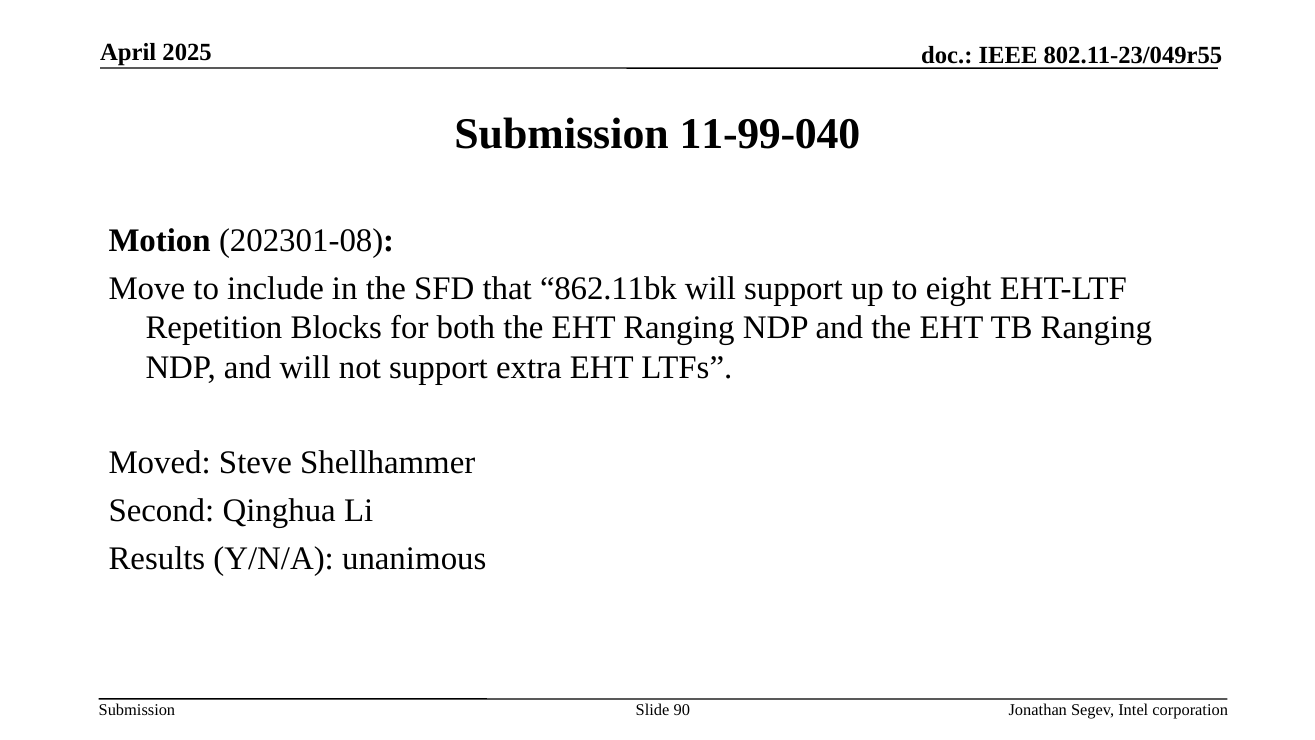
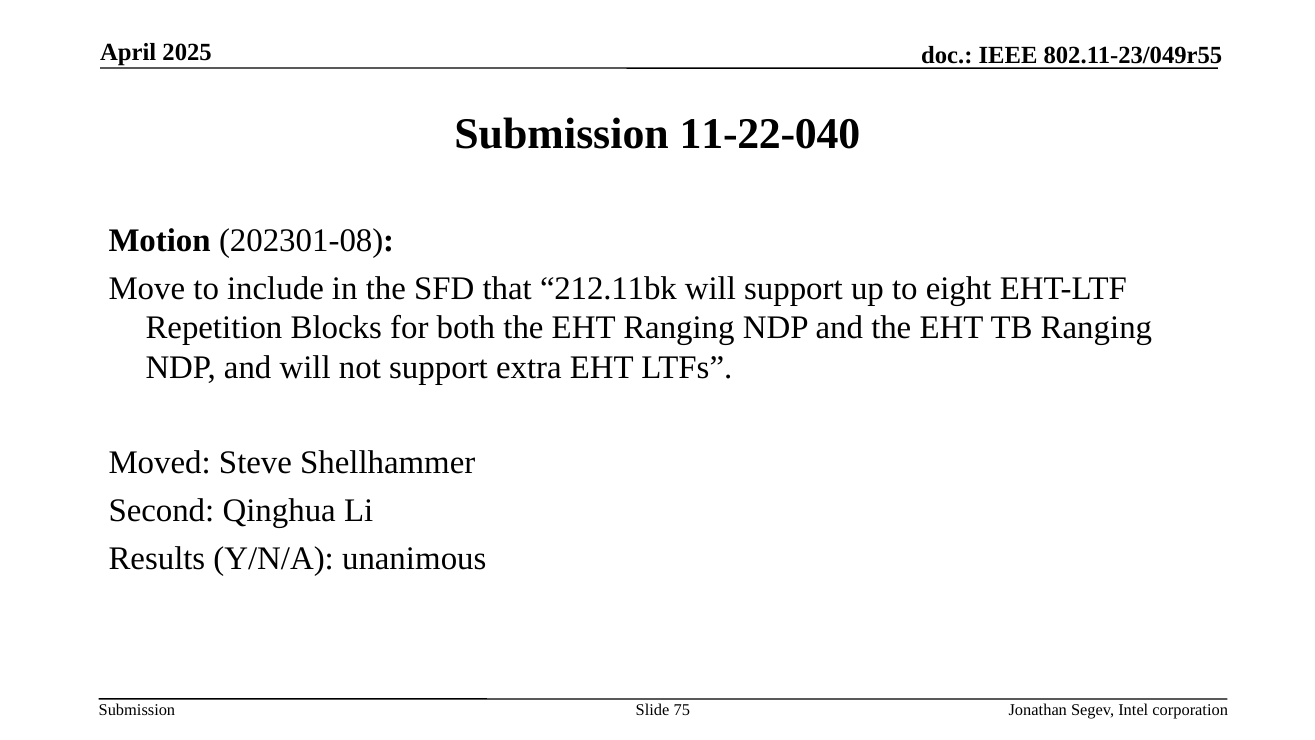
11-99-040: 11-99-040 -> 11-22-040
862.11bk: 862.11bk -> 212.11bk
90: 90 -> 75
